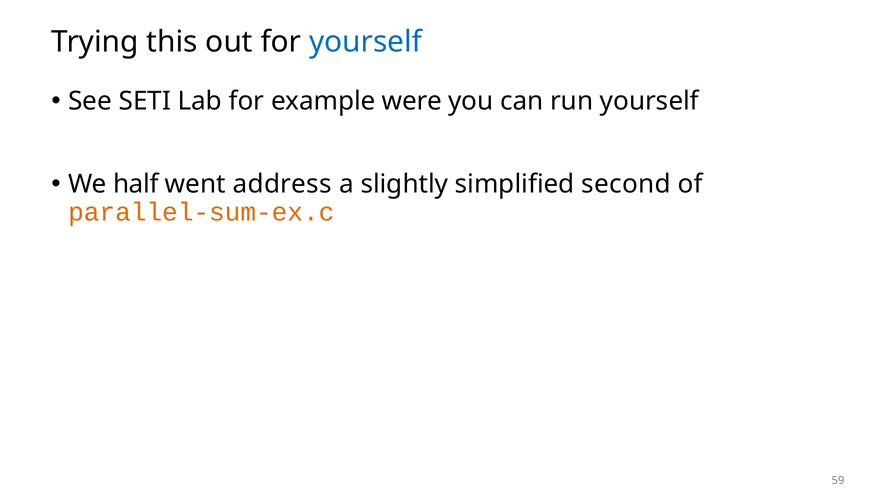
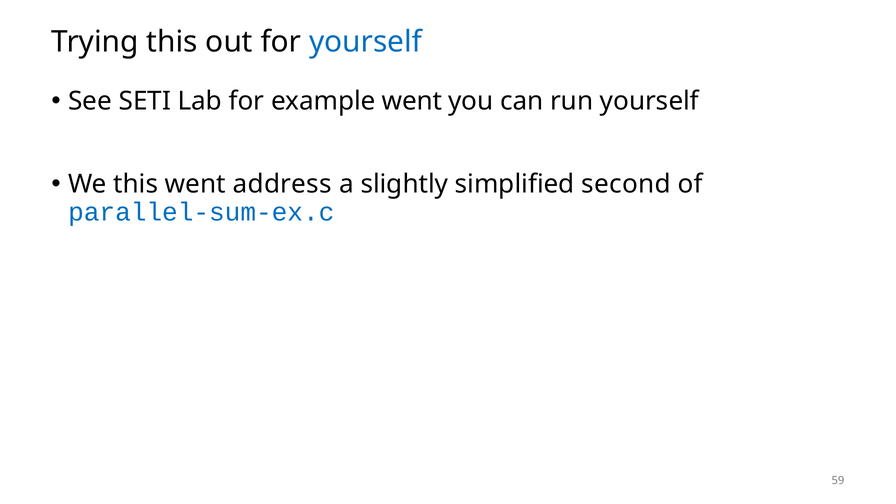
example were: were -> went
We half: half -> this
parallel-sum-ex.c colour: orange -> blue
